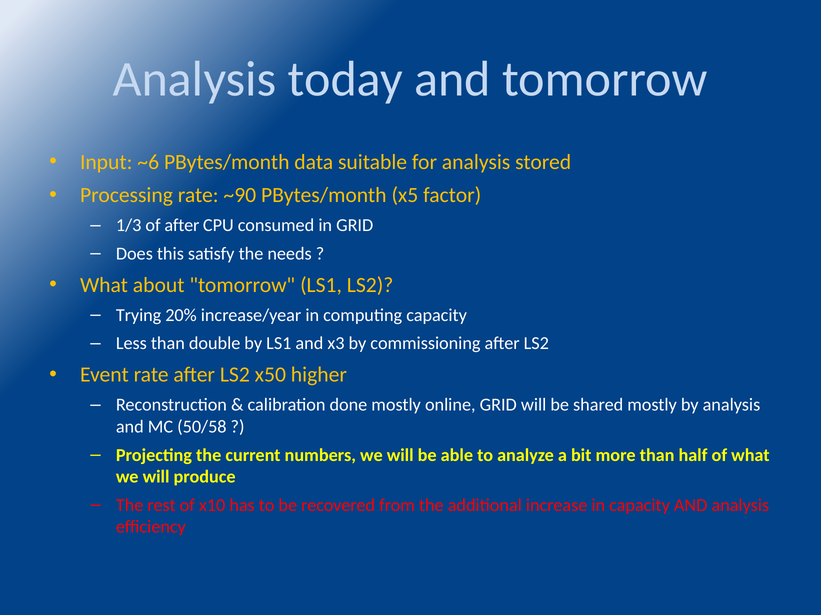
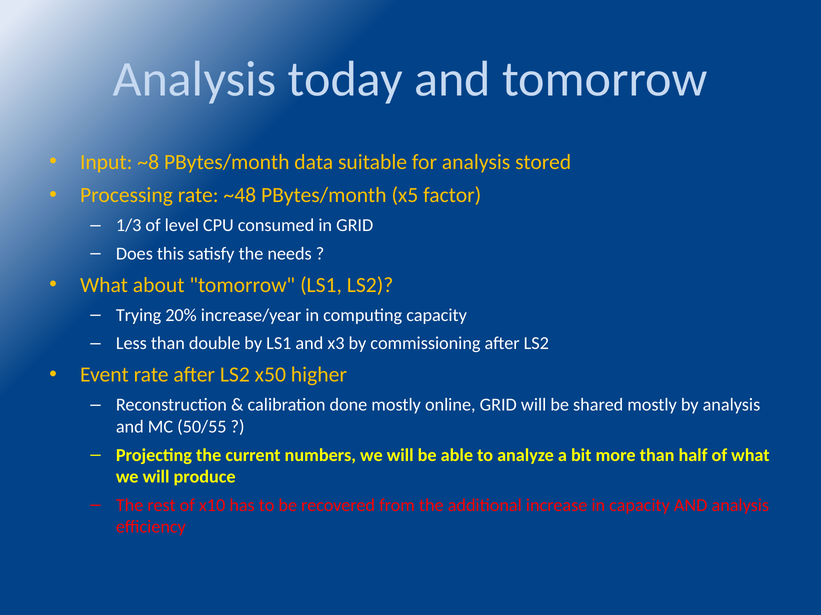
~6: ~6 -> ~8
~90: ~90 -> ~48
of after: after -> level
50/58: 50/58 -> 50/55
